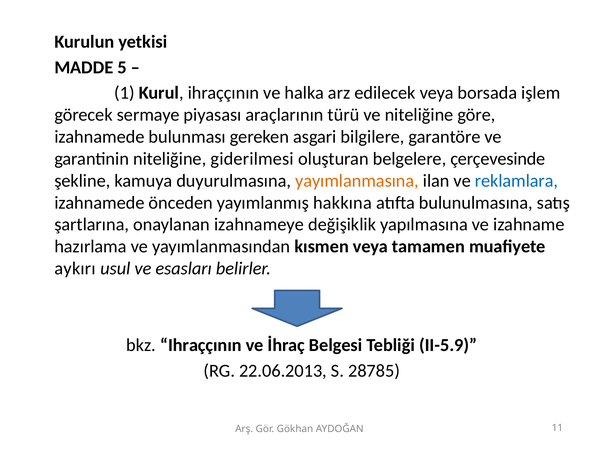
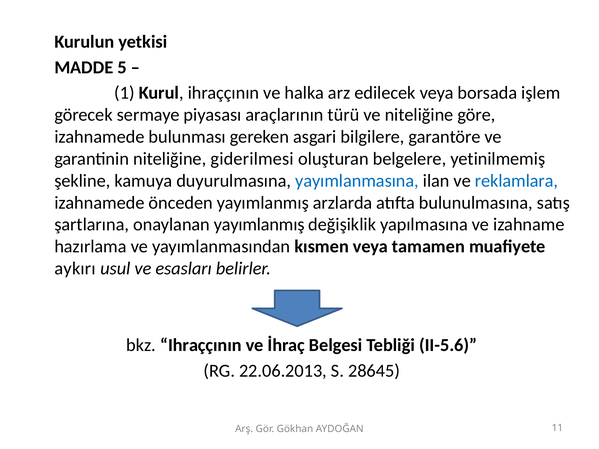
çerçevesinde: çerçevesinde -> yetinilmemiş
yayımlanmasına colour: orange -> blue
hakkına: hakkına -> arzlarda
onaylanan izahnameye: izahnameye -> yayımlanmış
II-5.9: II-5.9 -> II-5.6
28785: 28785 -> 28645
